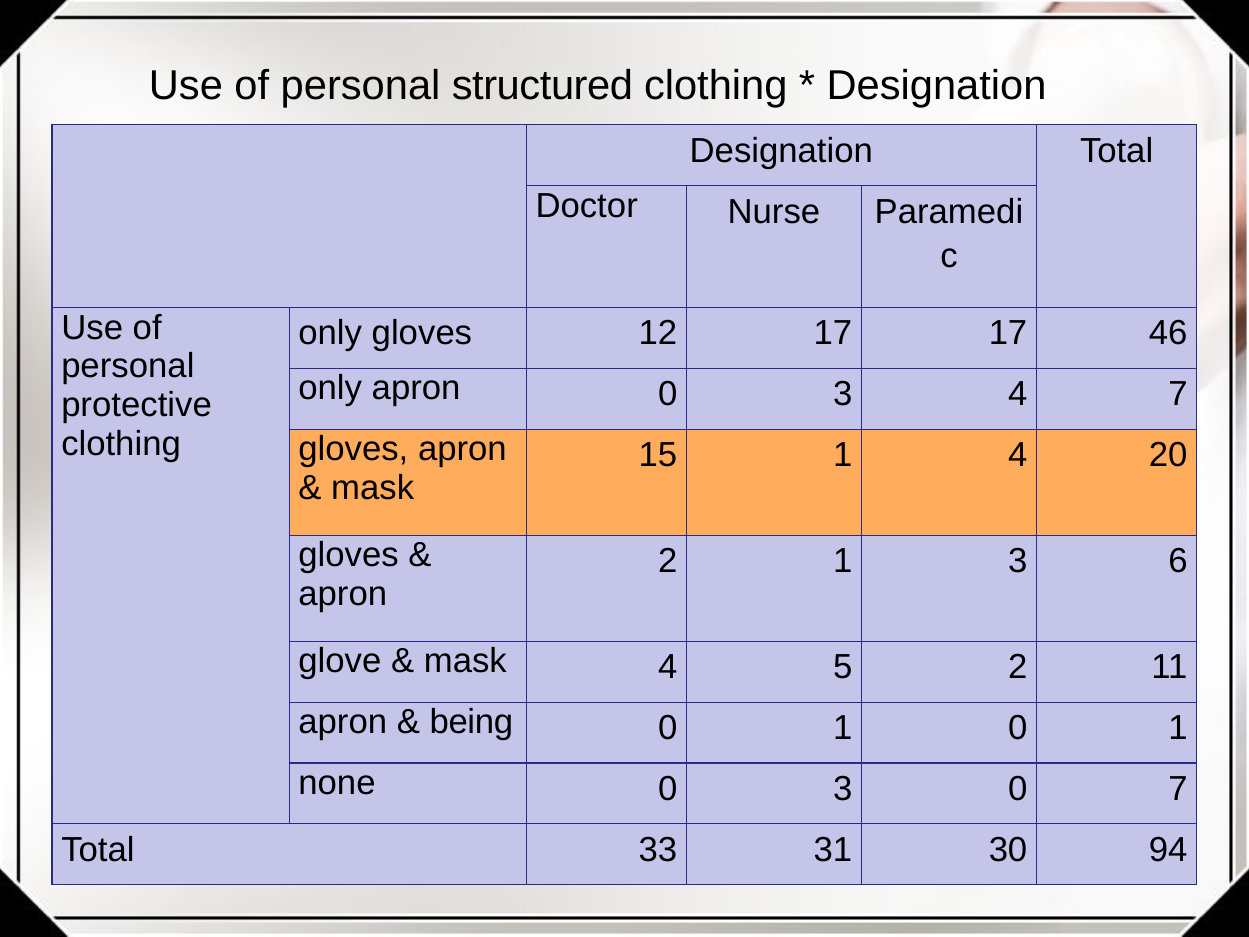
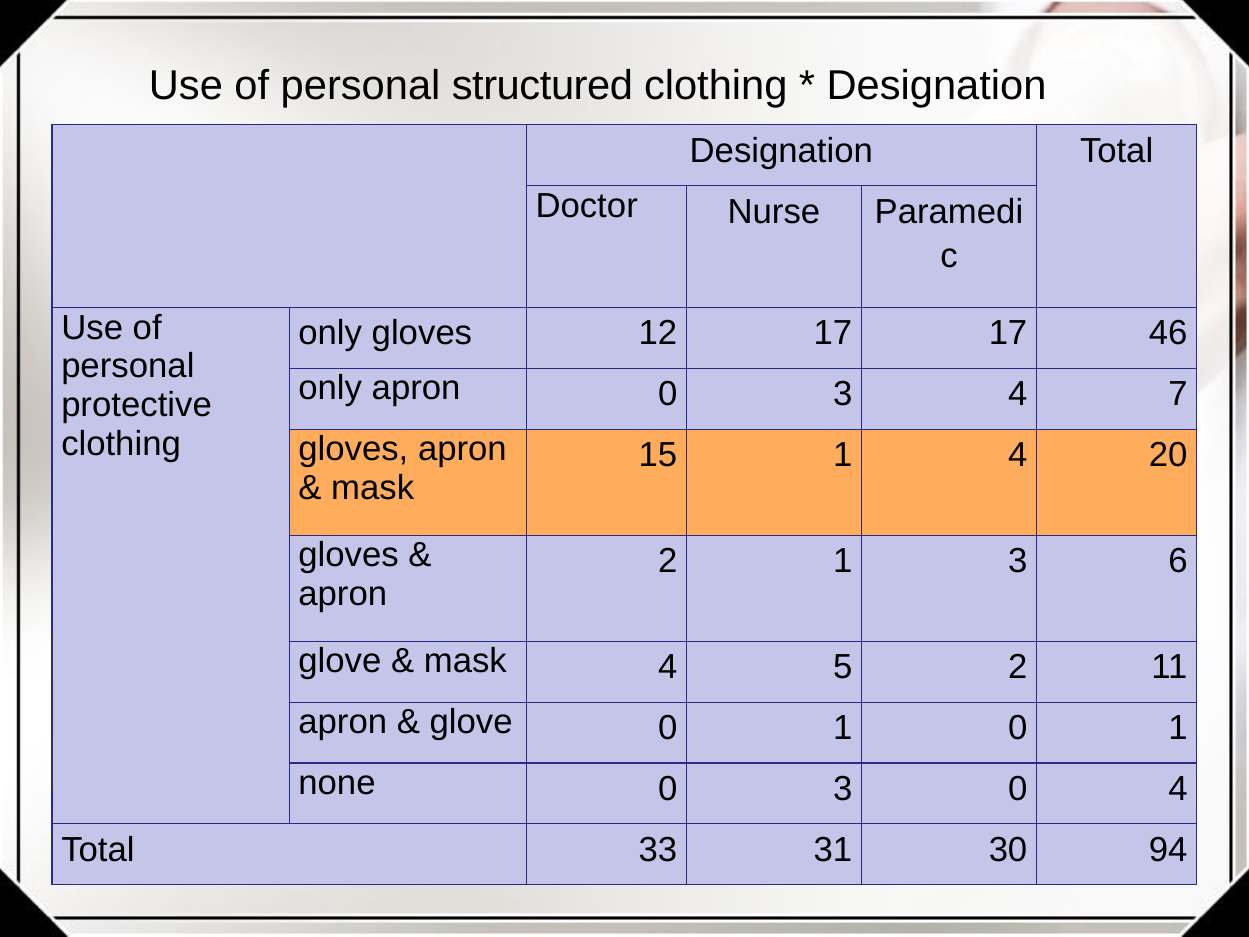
being at (471, 722): being -> glove
0 7: 7 -> 4
